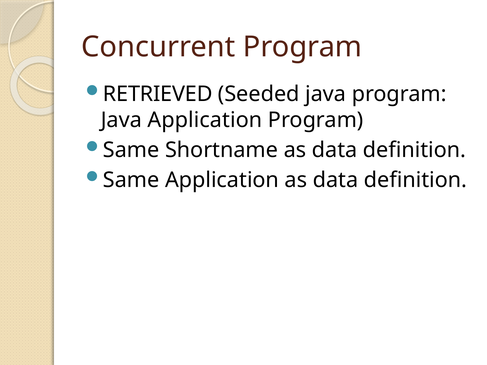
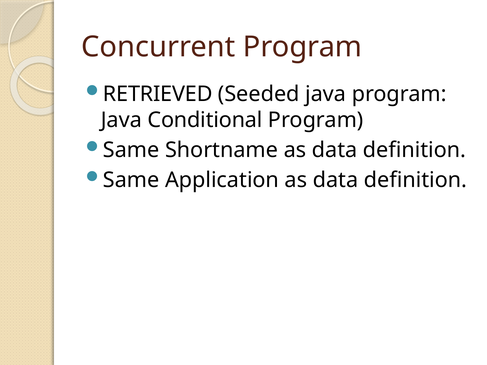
Java Application: Application -> Conditional
